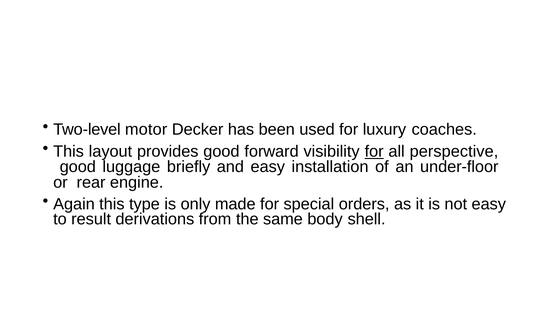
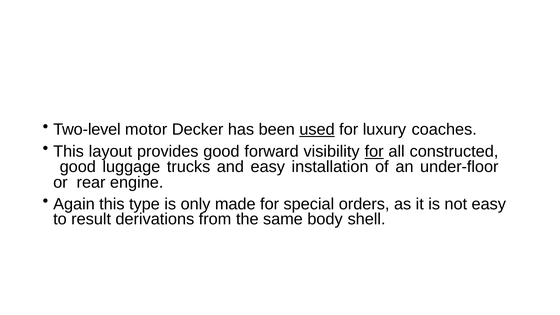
used underline: none -> present
perspective: perspective -> constructed
briefly: briefly -> trucks
